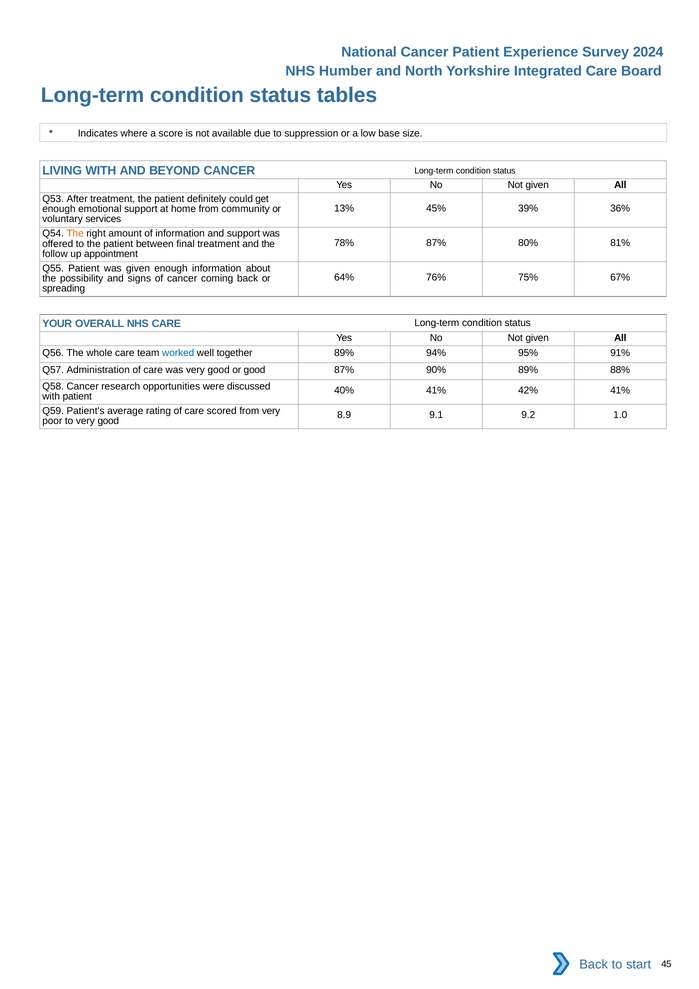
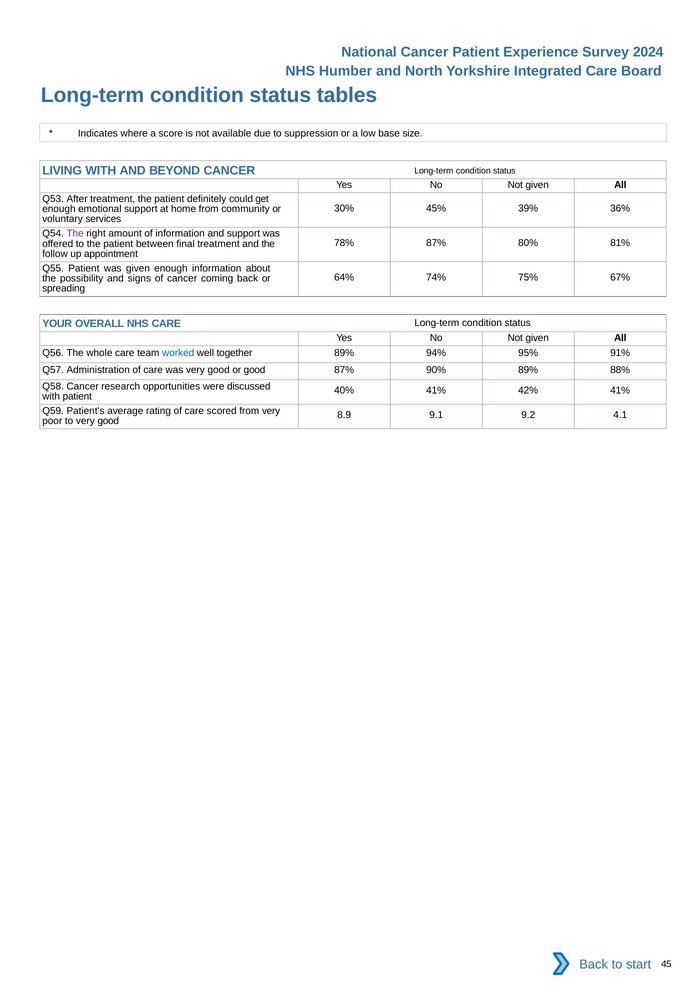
13%: 13% -> 30%
The at (75, 234) colour: orange -> purple
76%: 76% -> 74%
1.0: 1.0 -> 4.1
